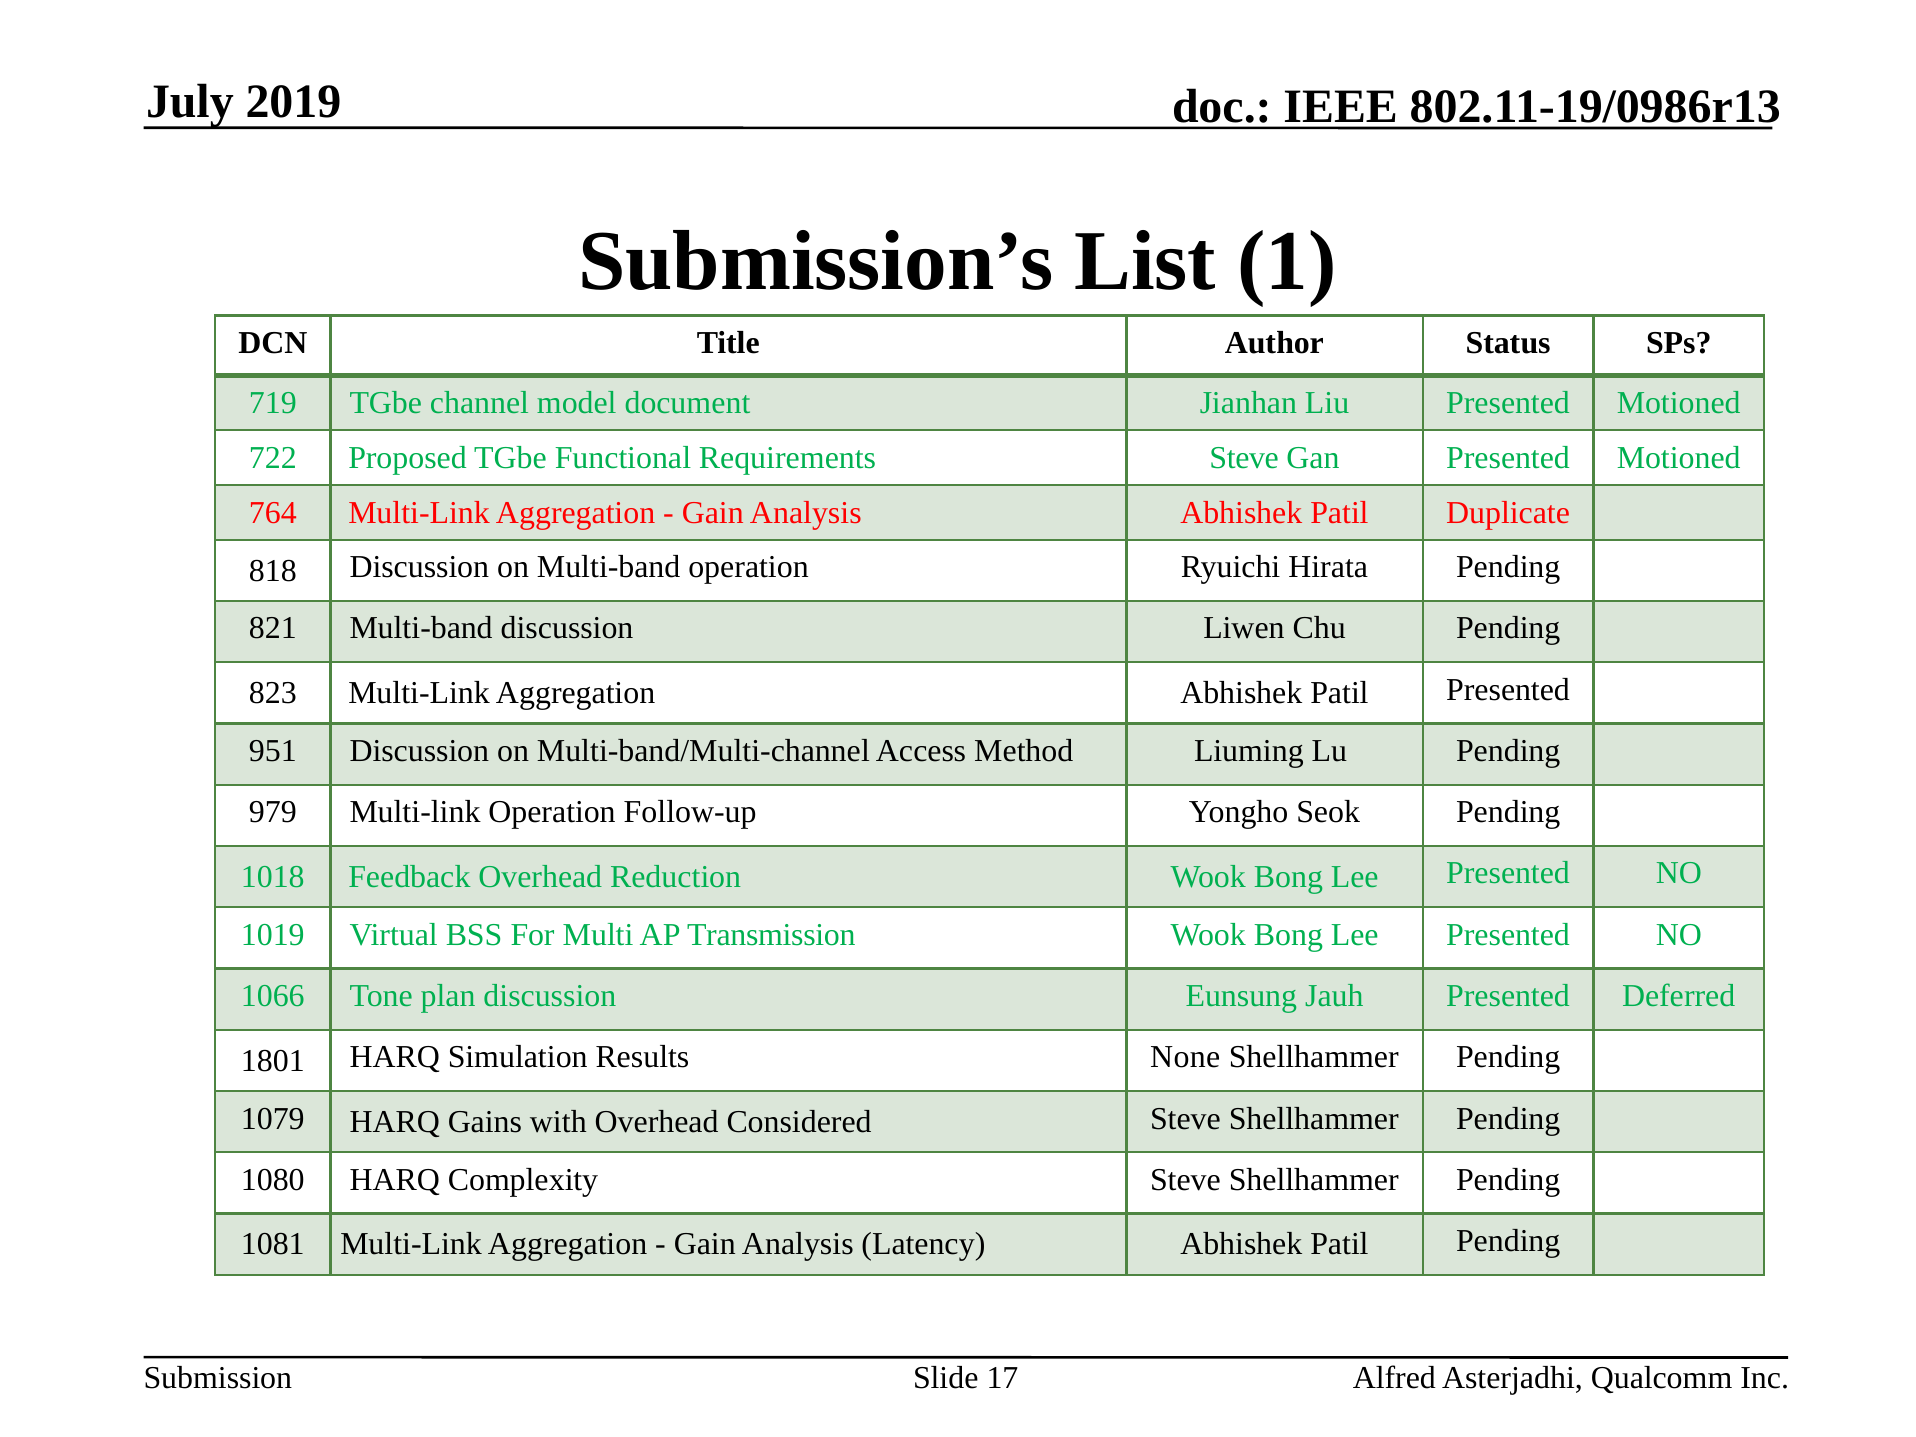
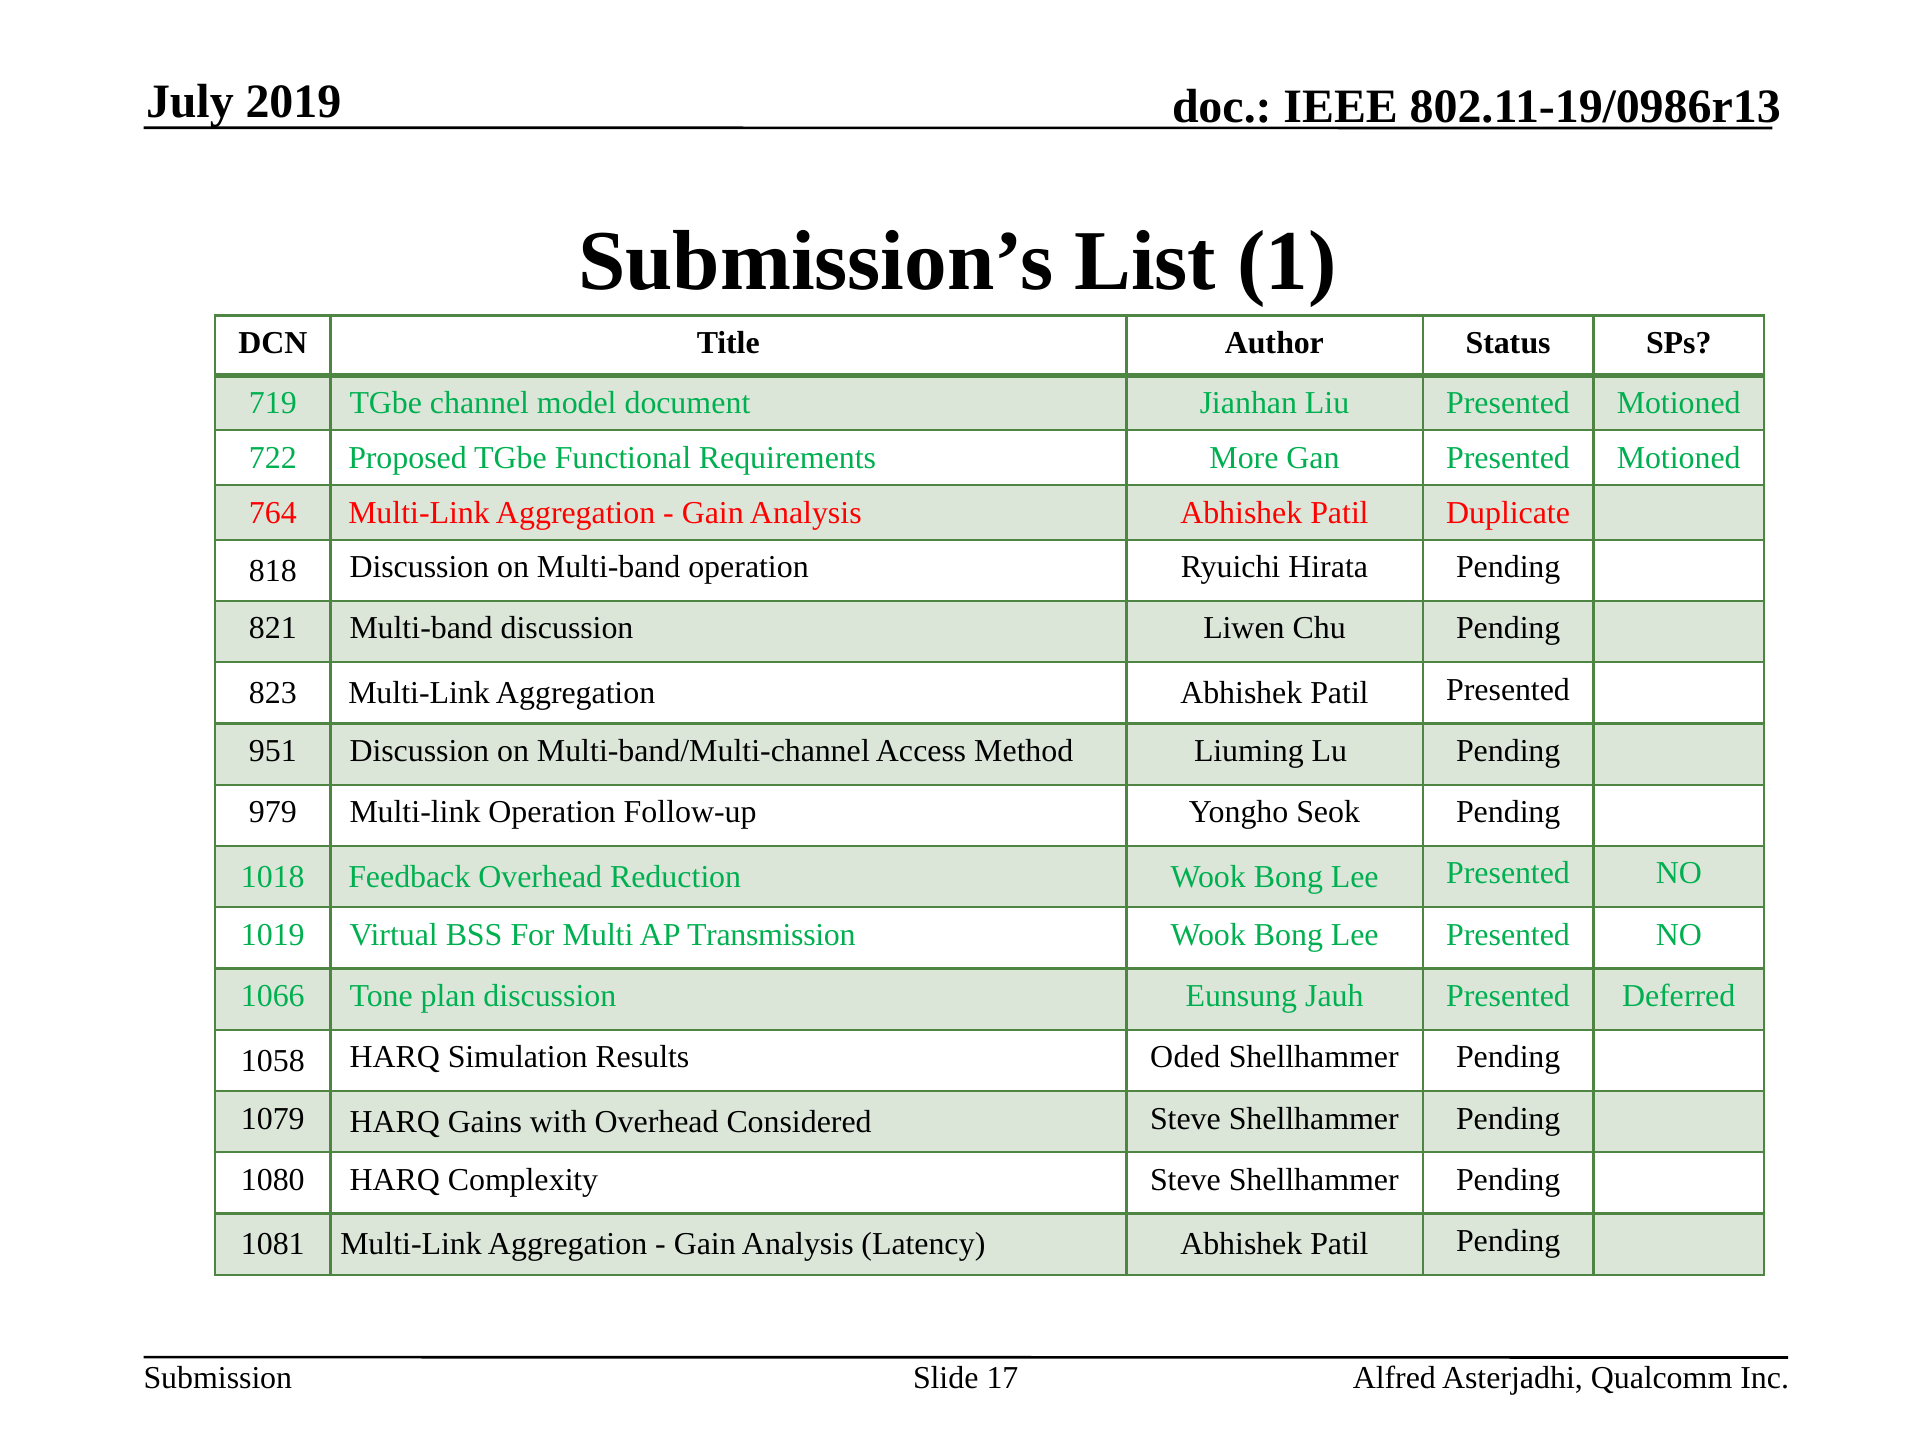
Requirements Steve: Steve -> More
1801: 1801 -> 1058
None: None -> Oded
